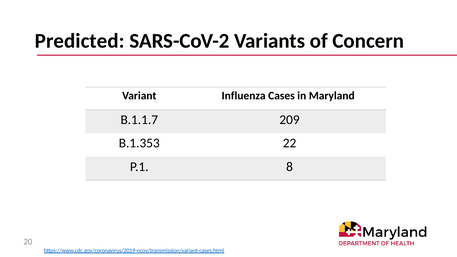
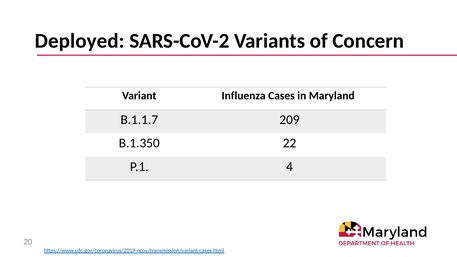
Predicted: Predicted -> Deployed
B.1.353: B.1.353 -> B.1.350
8: 8 -> 4
